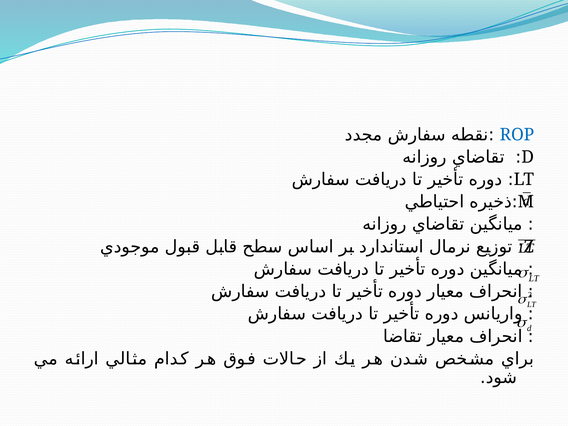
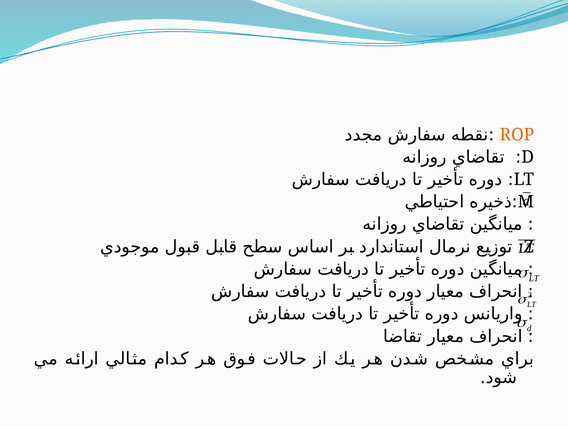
ROP colour: blue -> orange
